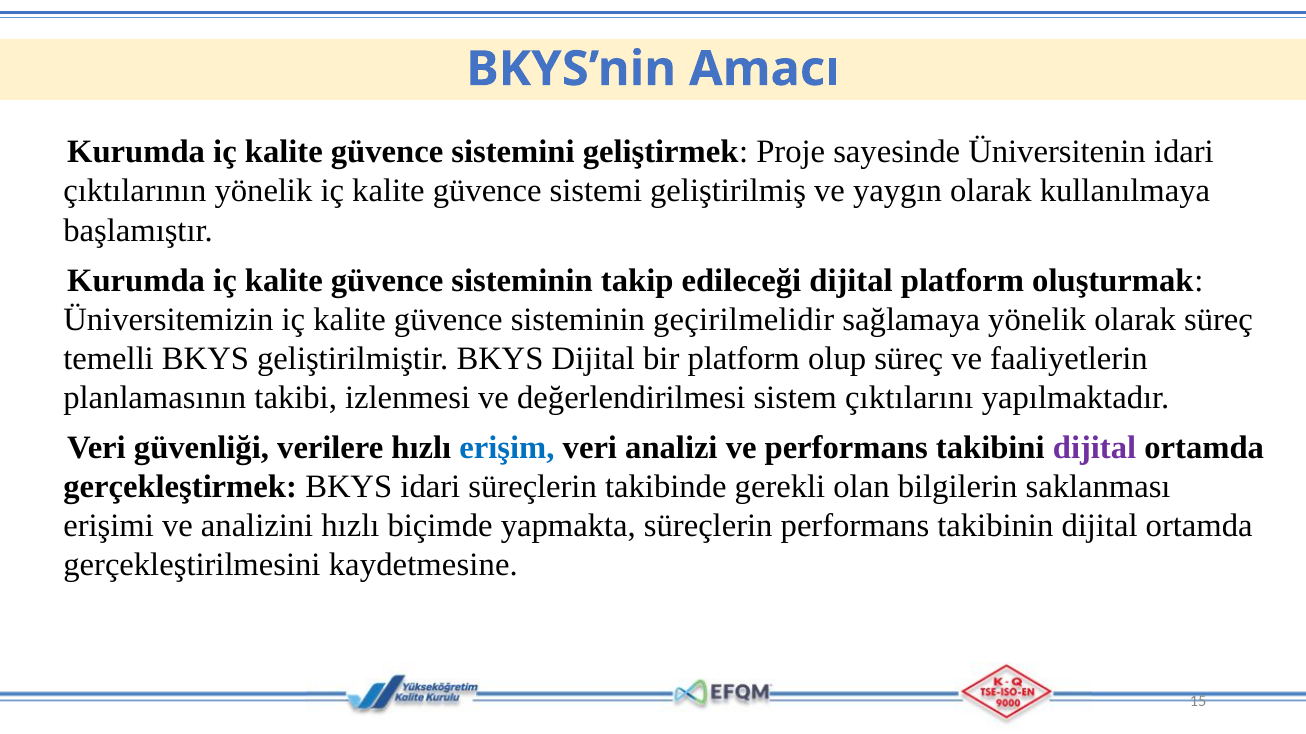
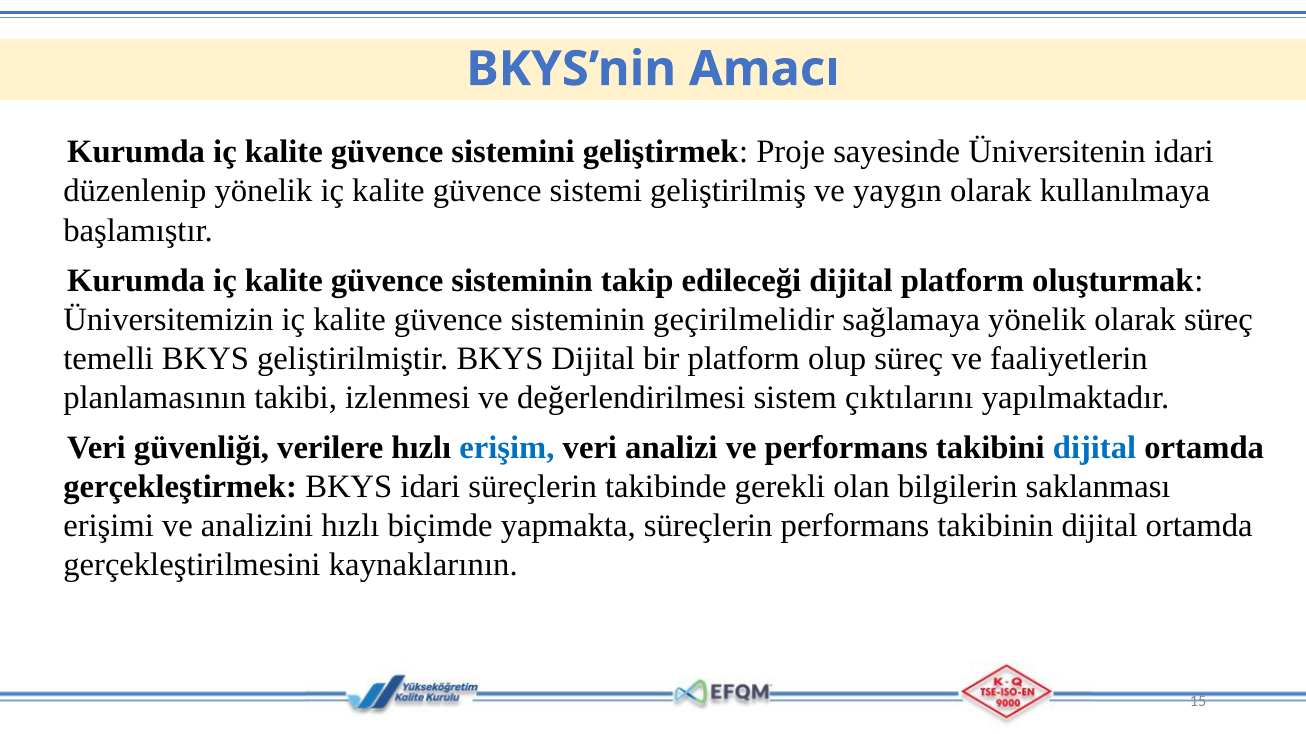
çıktılarının: çıktılarının -> düzenlenip
dijital at (1095, 448) colour: purple -> blue
kaydetmesine: kaydetmesine -> kaynaklarının
